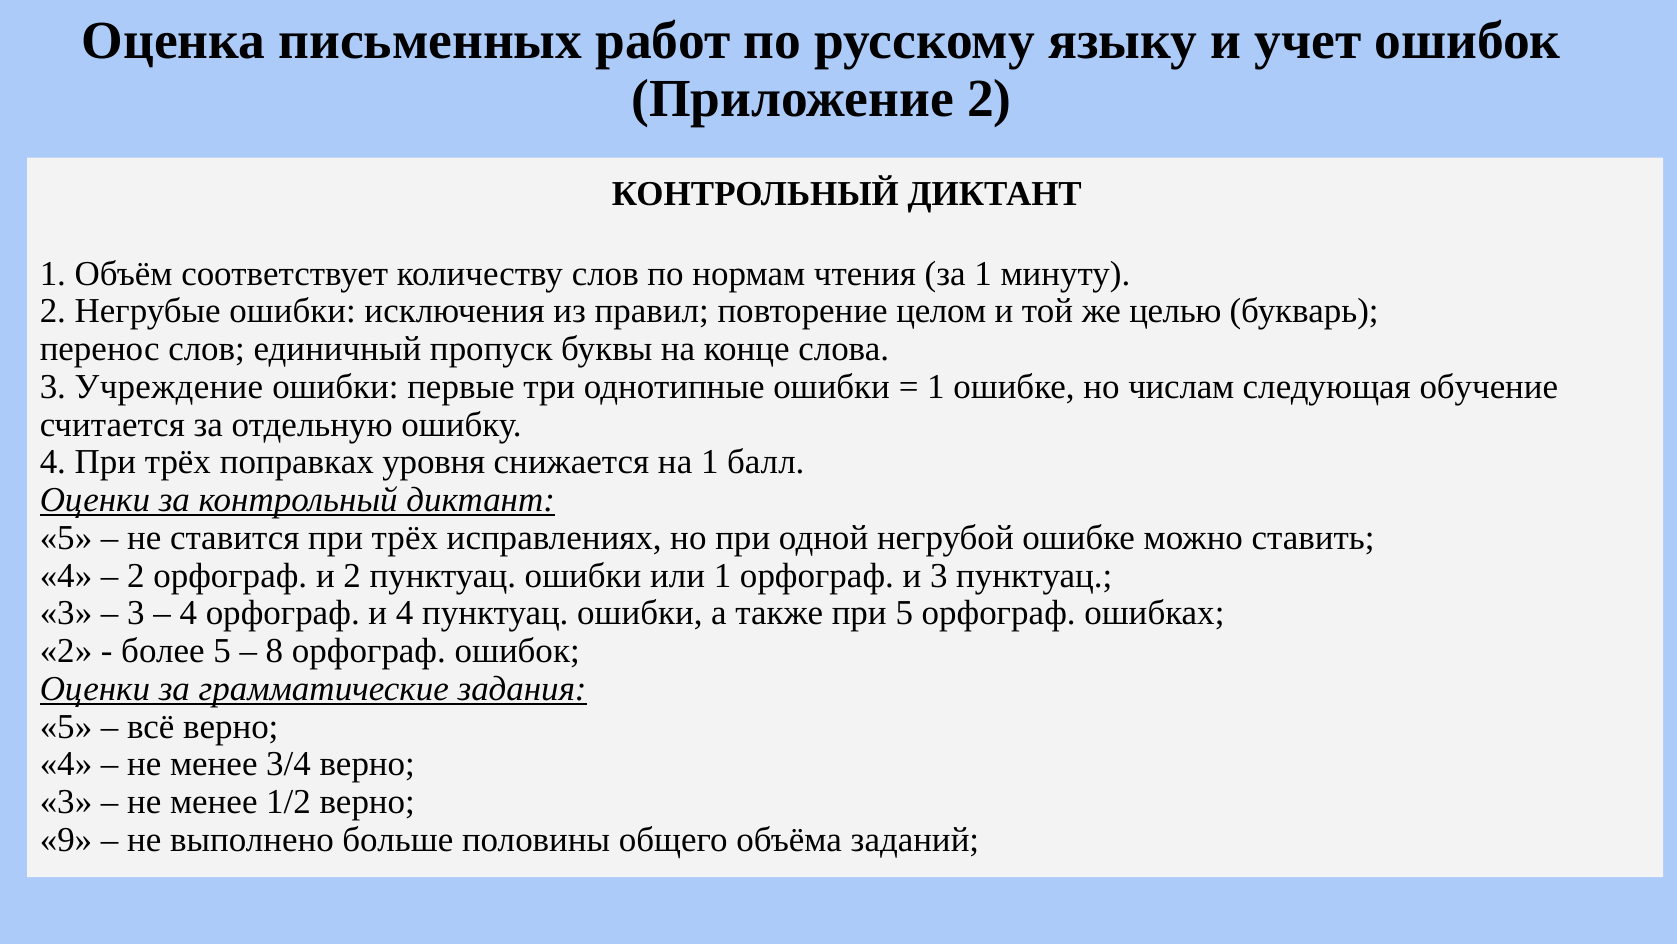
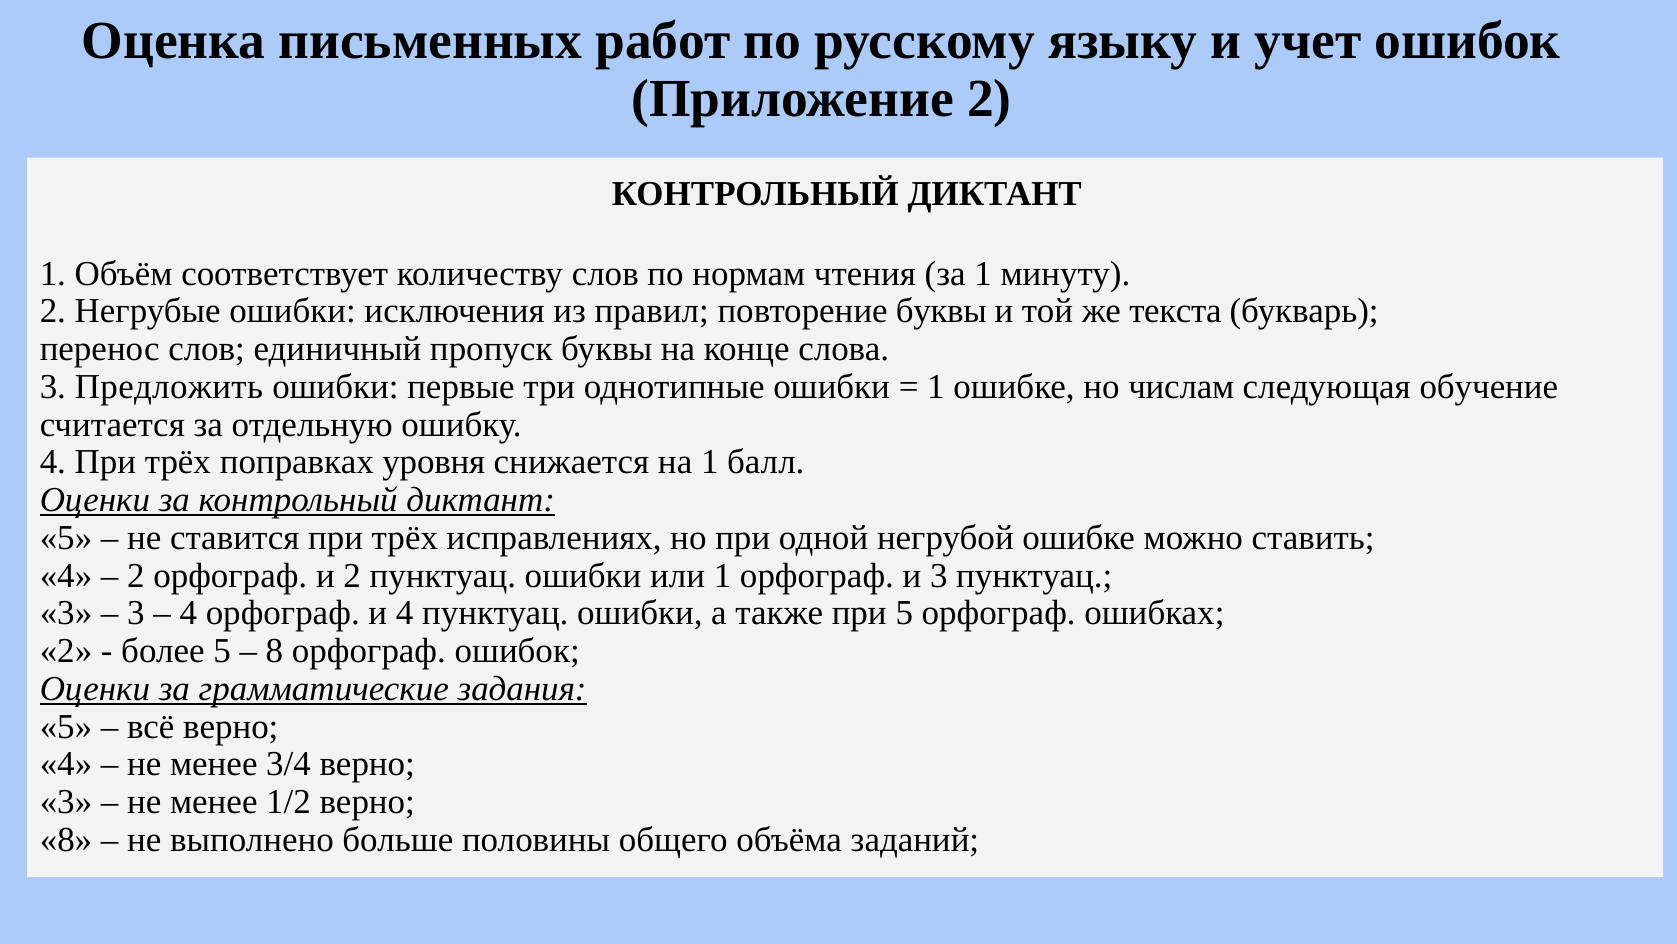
повторение целом: целом -> буквы
целью: целью -> текста
Учреждение: Учреждение -> Предложить
9 at (66, 839): 9 -> 8
